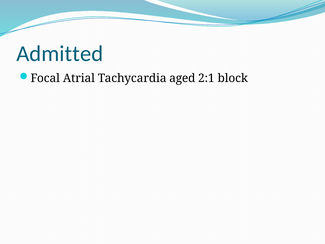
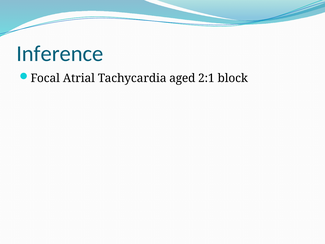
Admitted: Admitted -> Inference
